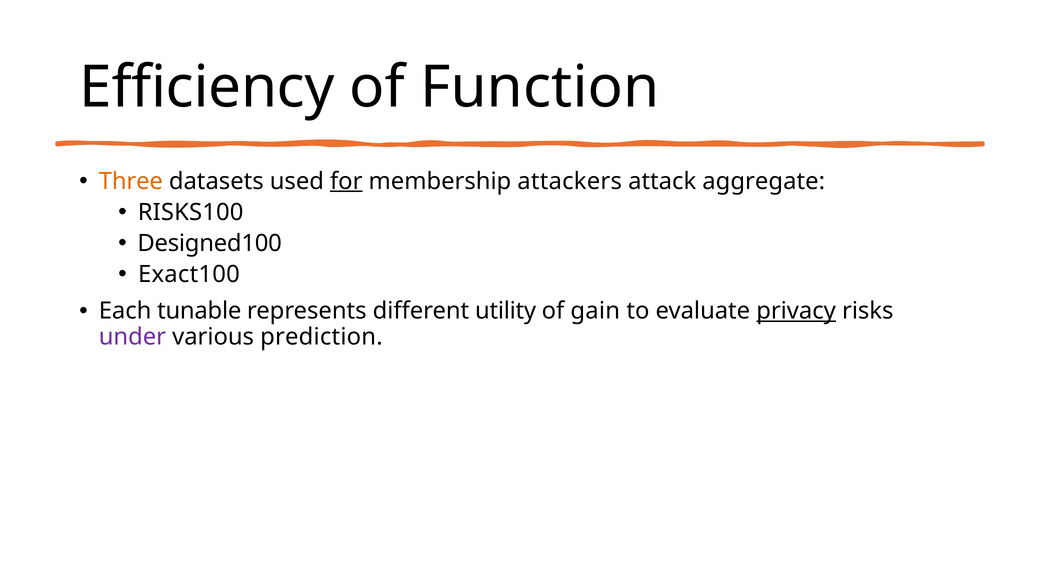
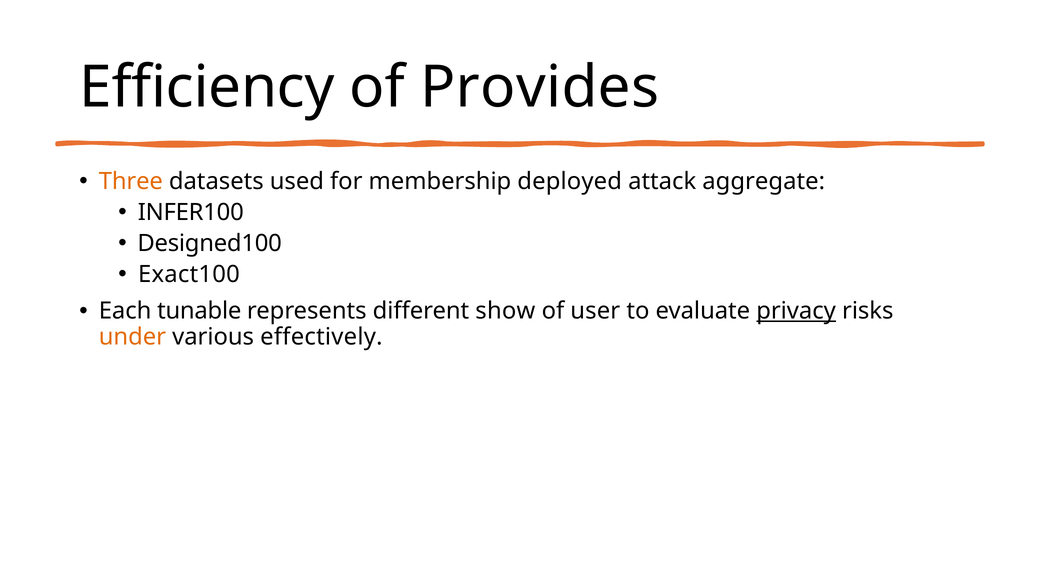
Function: Function -> Provides
for underline: present -> none
attackers: attackers -> deployed
RISKS100: RISKS100 -> INFER100
utility: utility -> show
gain: gain -> user
under colour: purple -> orange
prediction: prediction -> effectively
